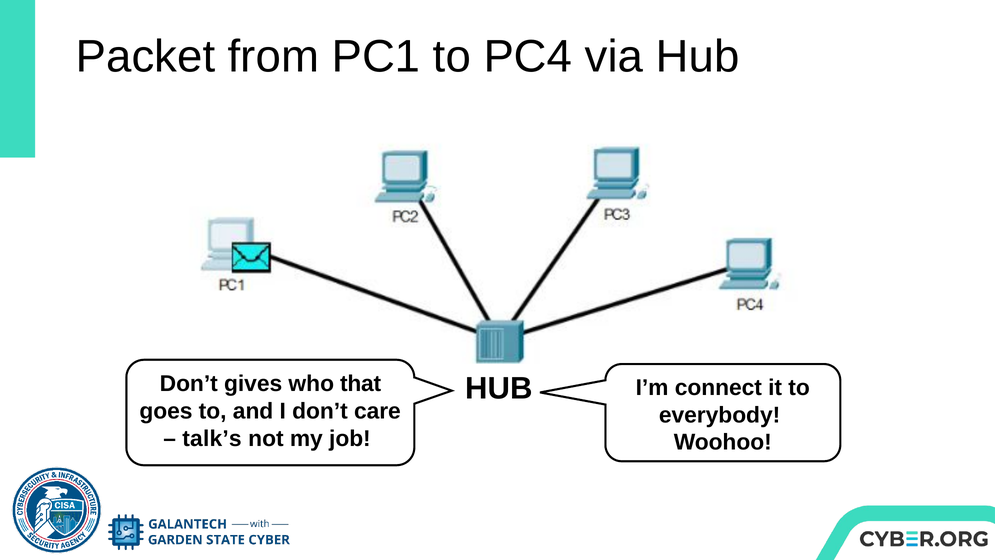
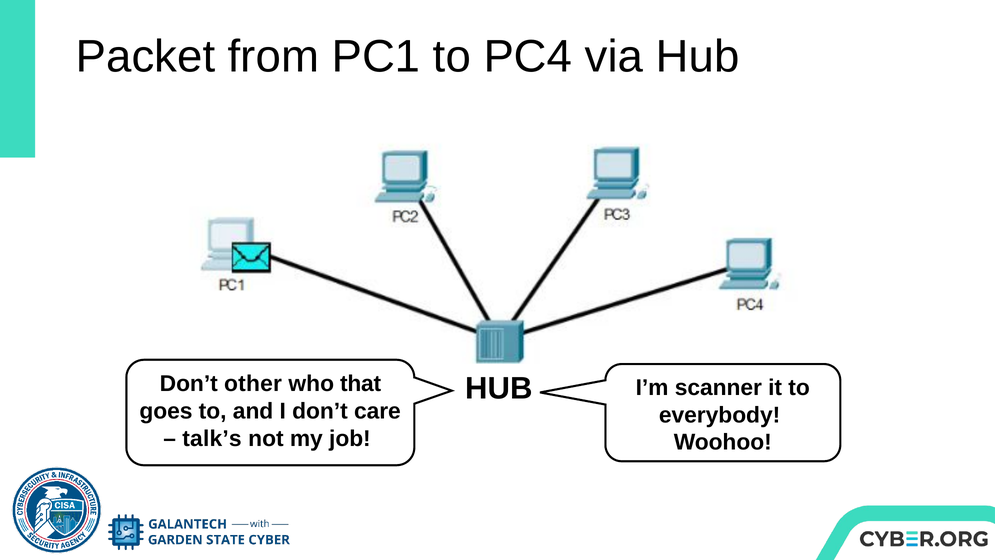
gives: gives -> other
connect: connect -> scanner
